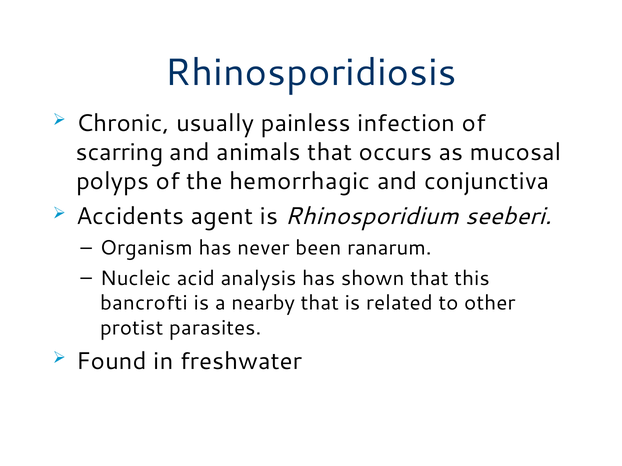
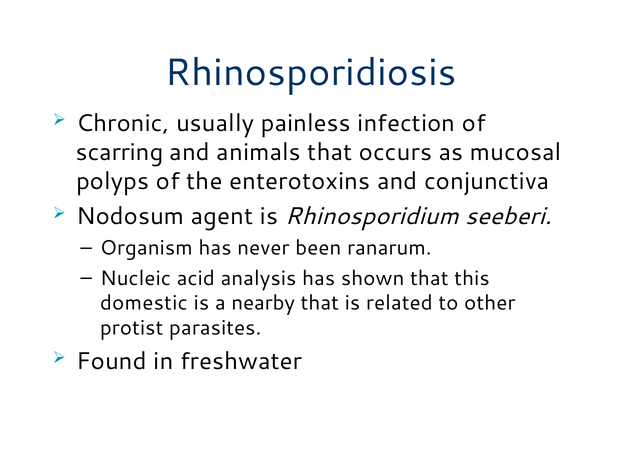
hemorrhagic: hemorrhagic -> enterotoxins
Accidents: Accidents -> Nodosum
bancrofti: bancrofti -> domestic
